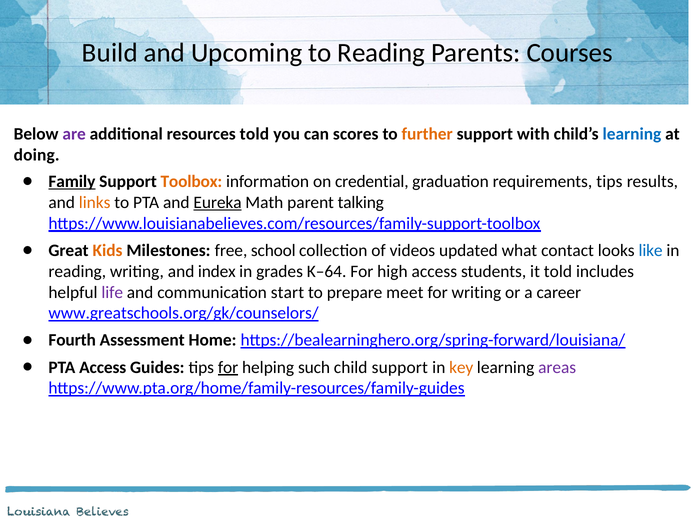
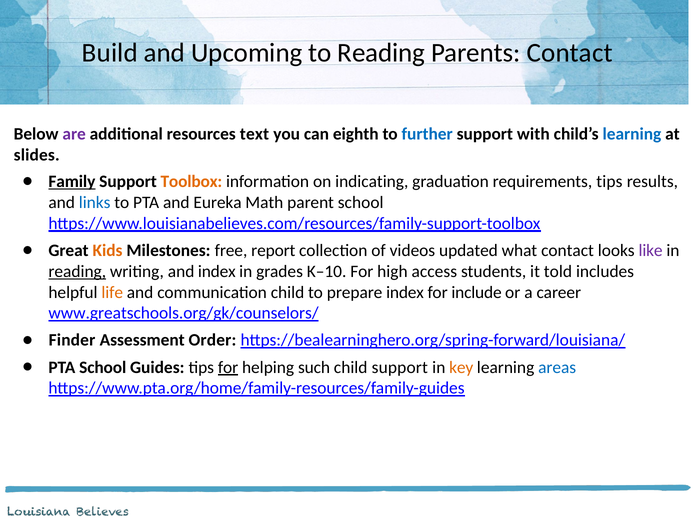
Parents Courses: Courses -> Contact
resources told: told -> text
scores: scores -> eighth
further colour: orange -> blue
doing: doing -> slides
credential: credential -> indicating
links colour: orange -> blue
Eureka underline: present -> none
parent talking: talking -> school
school: school -> report
like colour: blue -> purple
reading at (77, 271) underline: none -> present
K–64: K–64 -> K–10
life colour: purple -> orange
communication start: start -> child
prepare meet: meet -> index
for writing: writing -> include
Fourth: Fourth -> Finder
Home: Home -> Order
PTA Access: Access -> School
areas colour: purple -> blue
